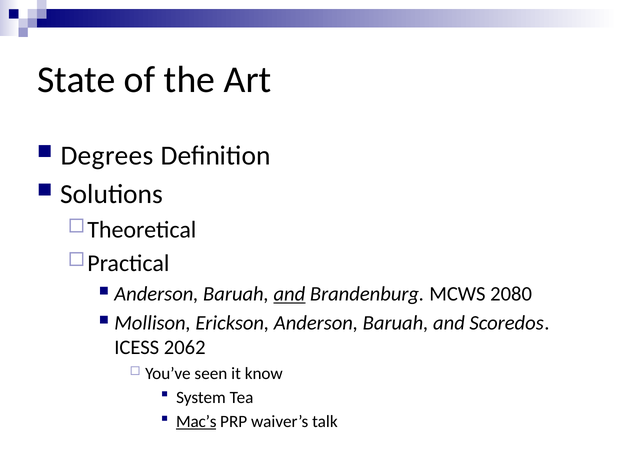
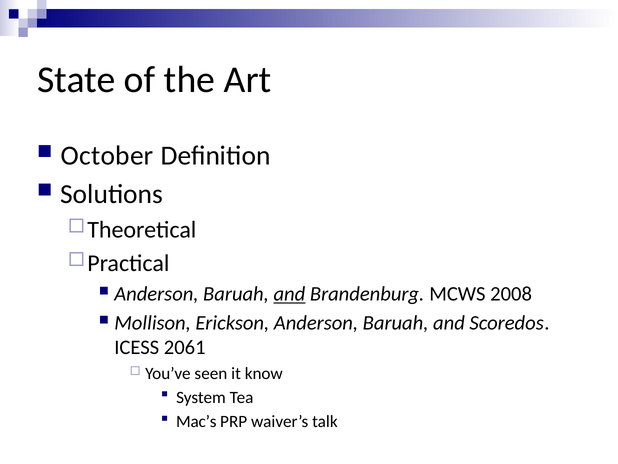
Degrees: Degrees -> October
2080: 2080 -> 2008
2062: 2062 -> 2061
Mac’s underline: present -> none
